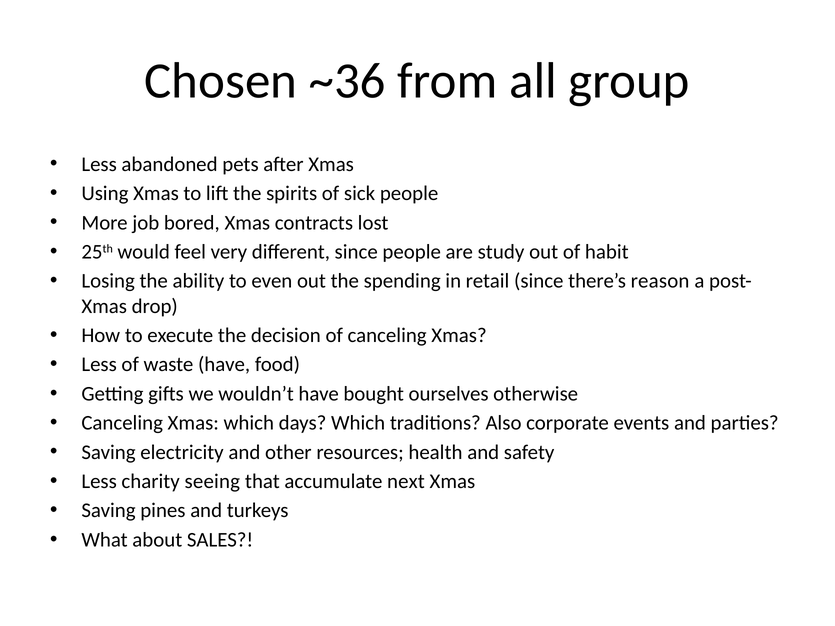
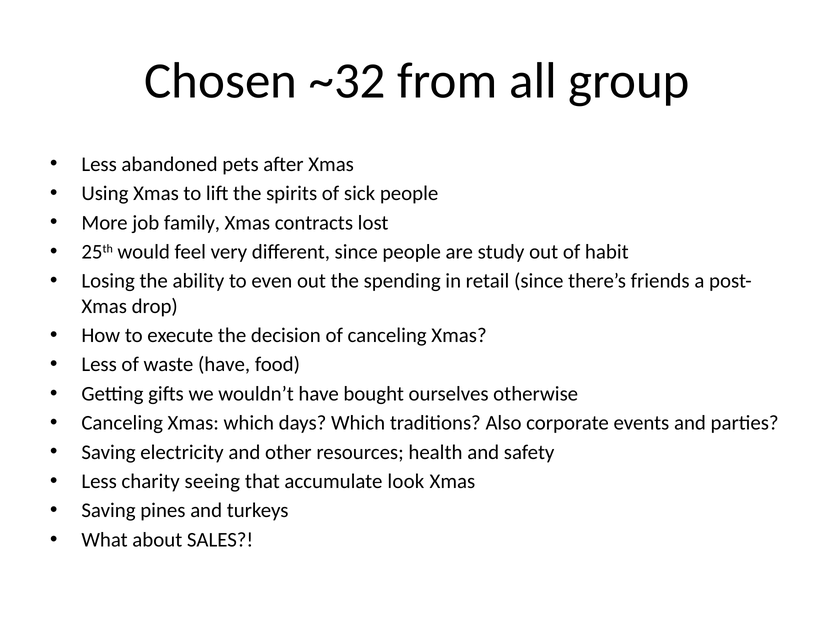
~36: ~36 -> ~32
bored: bored -> family
reason: reason -> friends
next: next -> look
